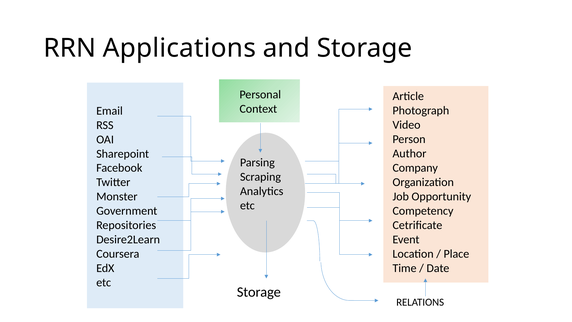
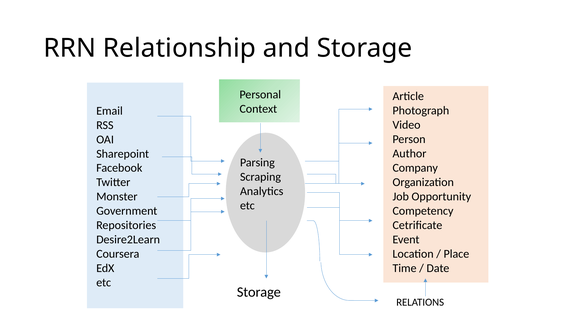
Applications: Applications -> Relationship
